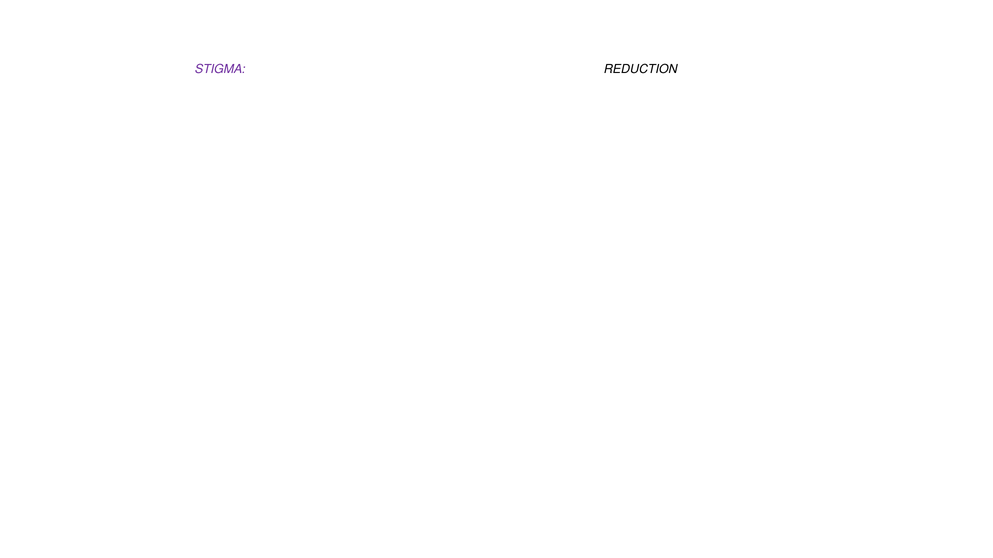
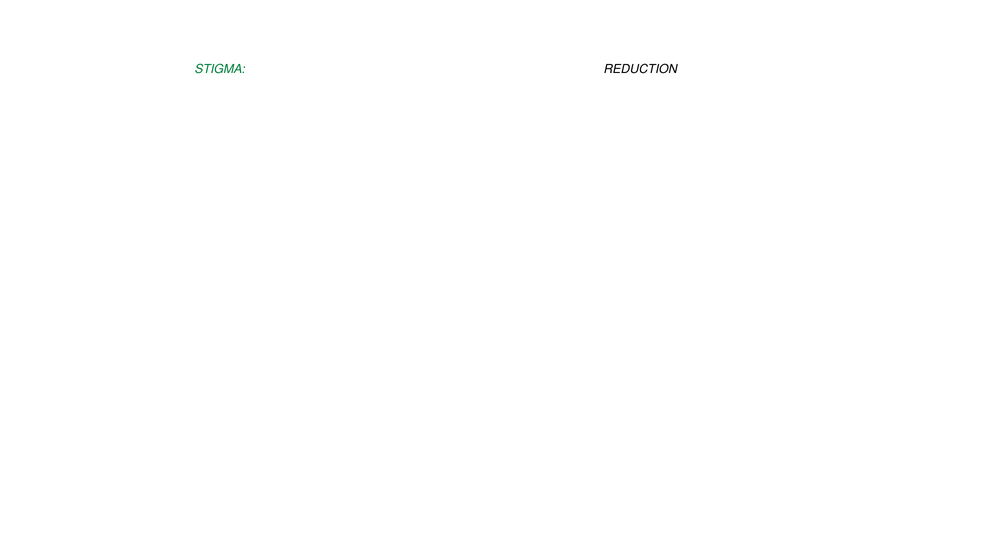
STIGMA at (220, 69) colour: purple -> green
